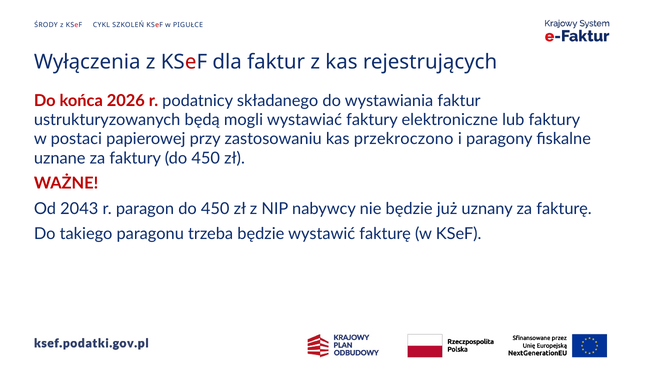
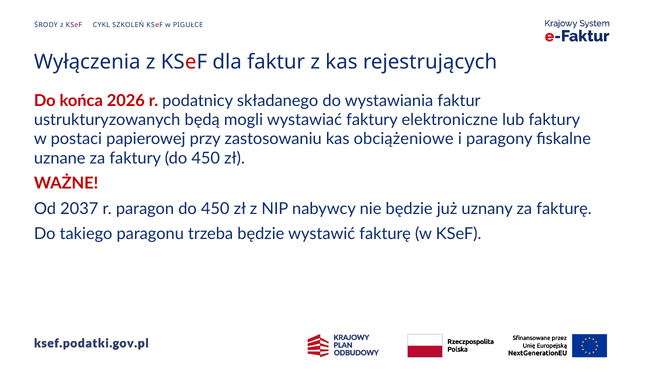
przekroczono: przekroczono -> obciążeniowe
2043: 2043 -> 2037
